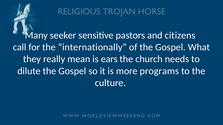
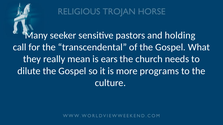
citizens: citizens -> holding
internationally: internationally -> transcendental
